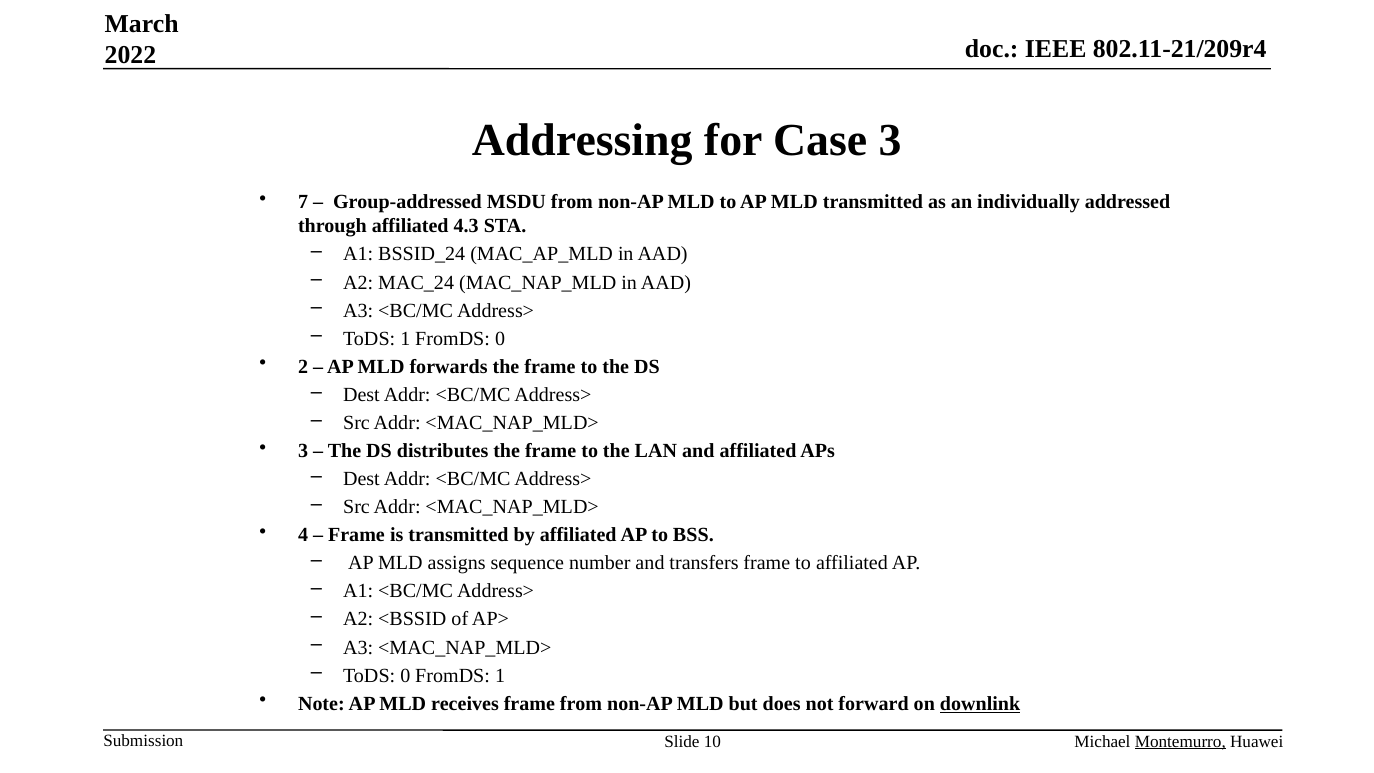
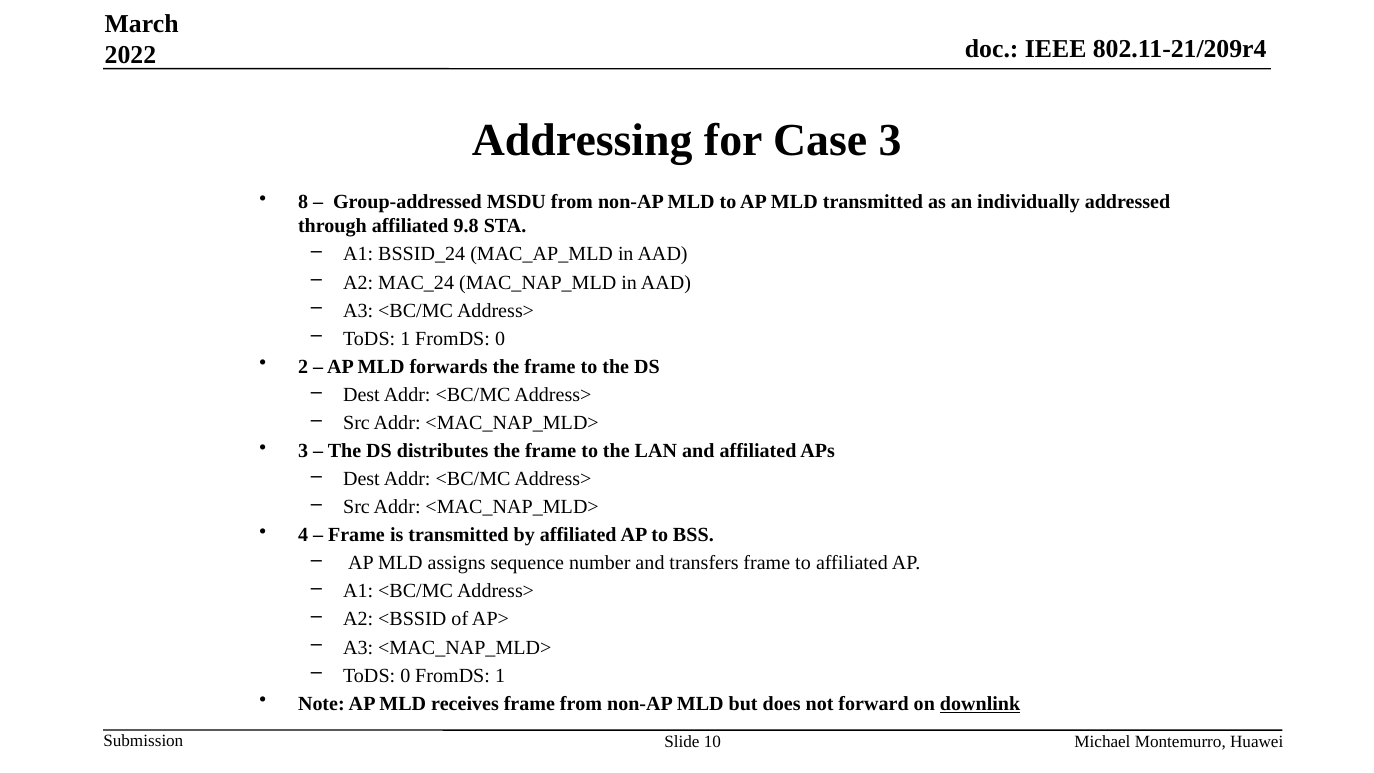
7: 7 -> 8
4.3: 4.3 -> 9.8
Montemurro underline: present -> none
